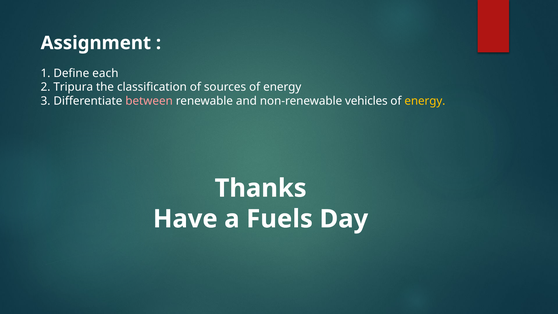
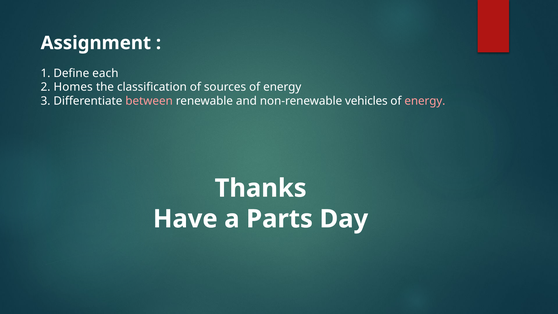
Tripura: Tripura -> Homes
energy at (425, 101) colour: yellow -> pink
Fuels: Fuels -> Parts
